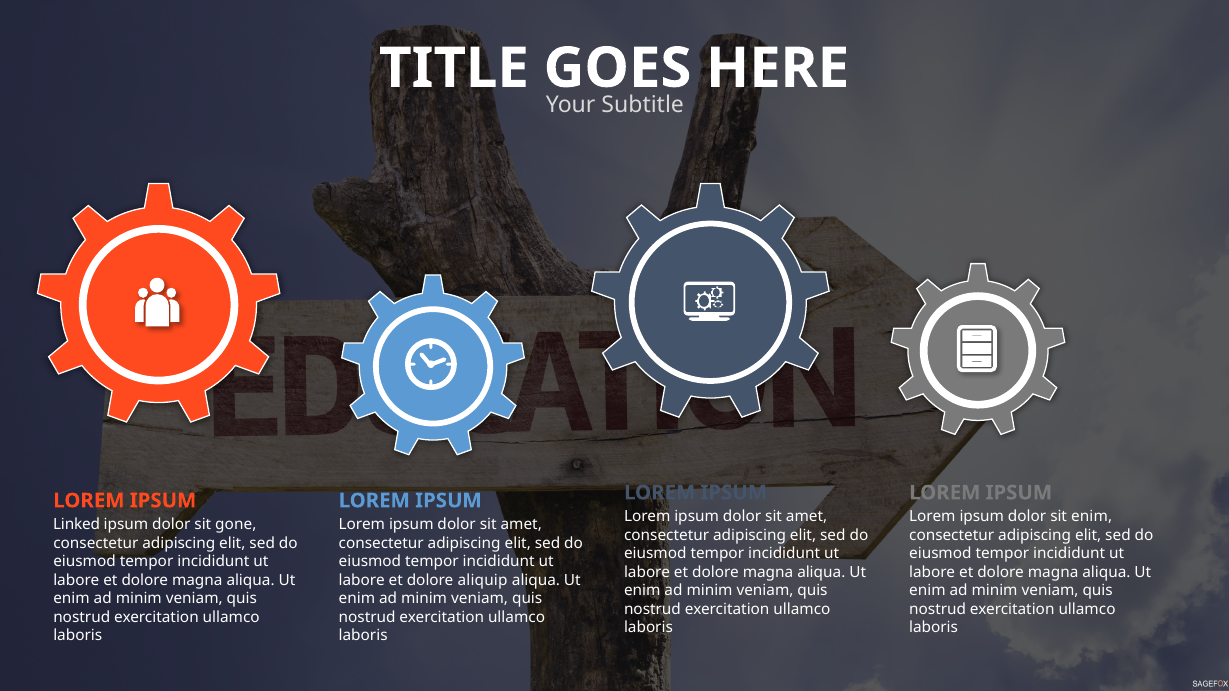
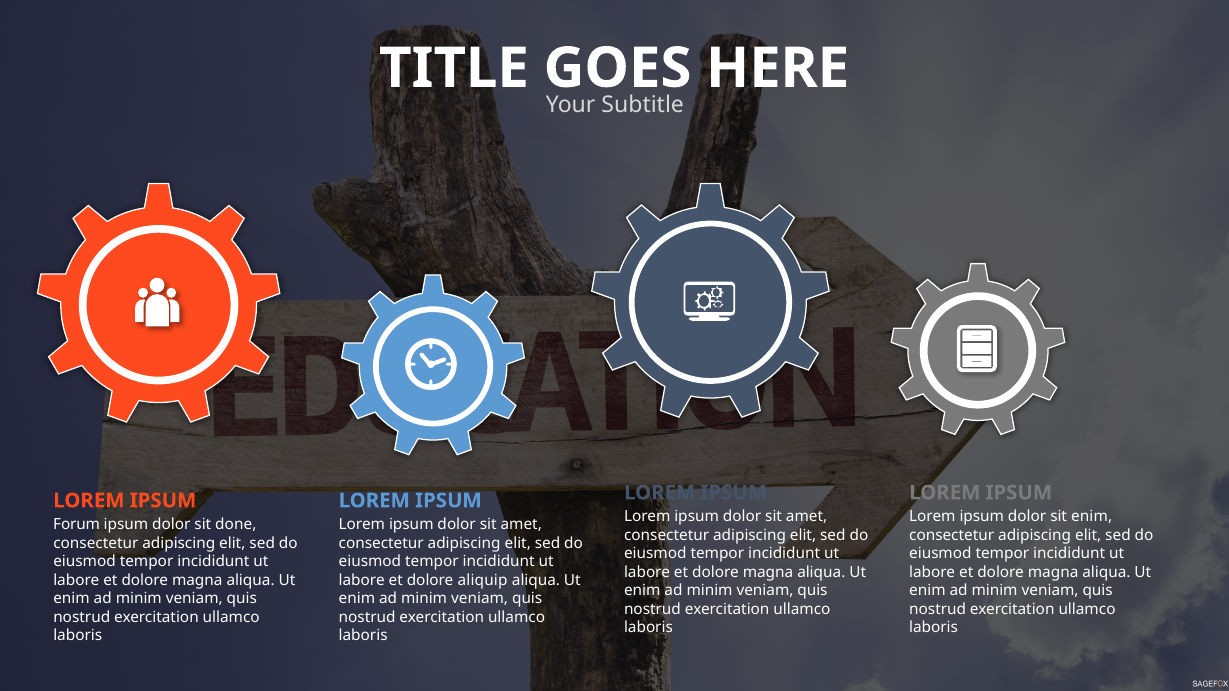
Linked: Linked -> Forum
gone: gone -> done
